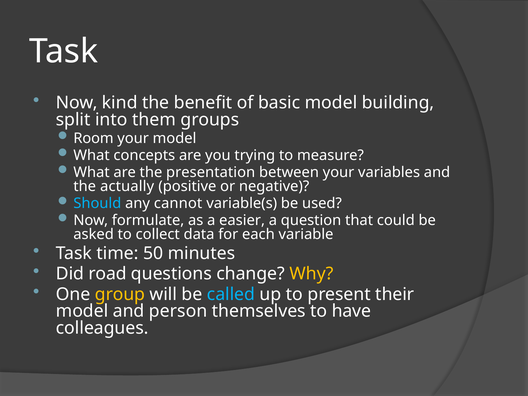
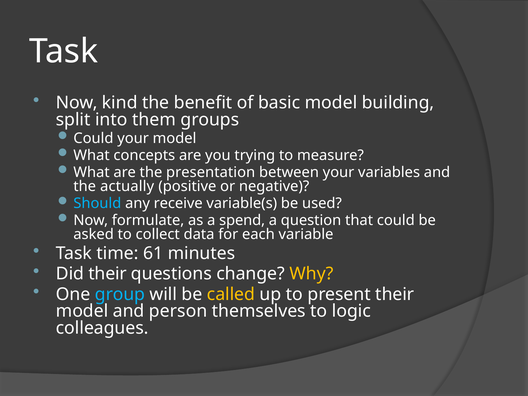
Room at (94, 138): Room -> Could
cannot: cannot -> receive
easier: easier -> spend
50: 50 -> 61
Did road: road -> their
group colour: yellow -> light blue
called colour: light blue -> yellow
have: have -> logic
